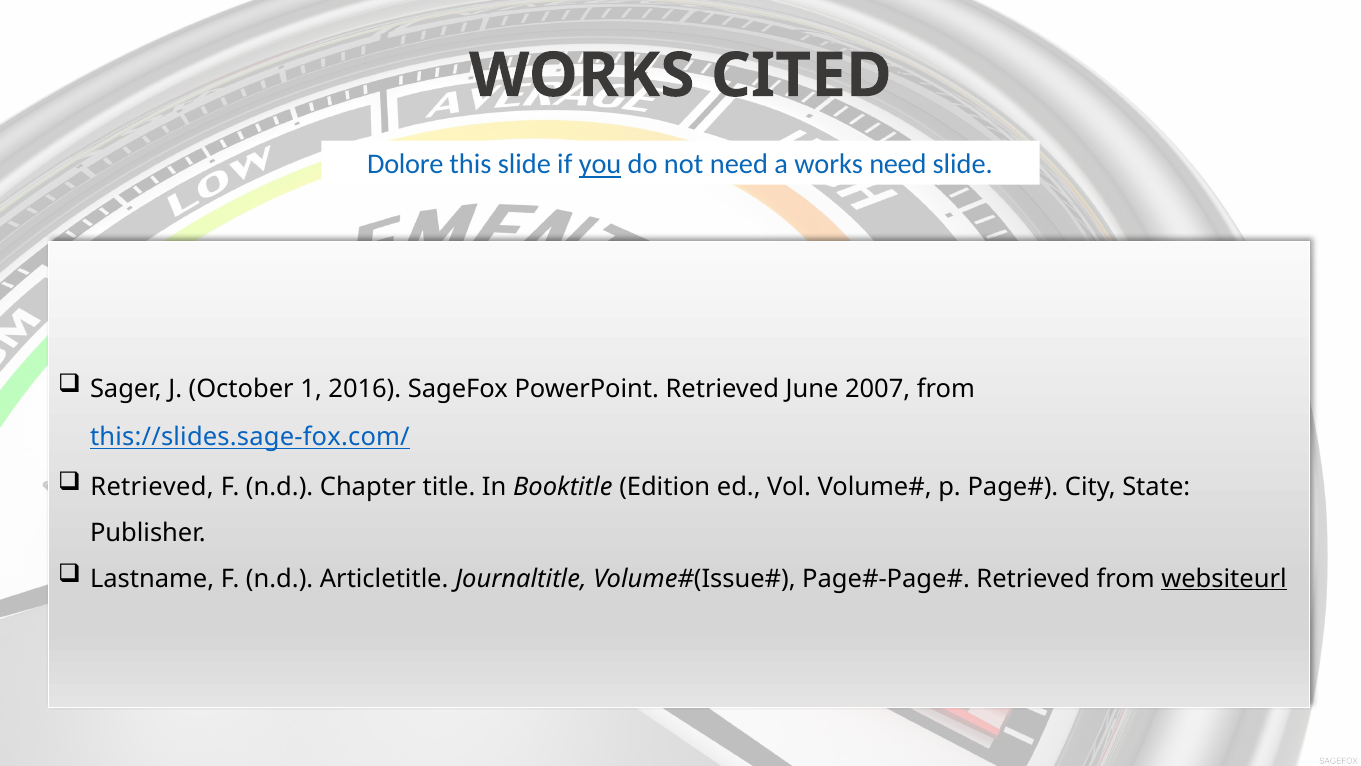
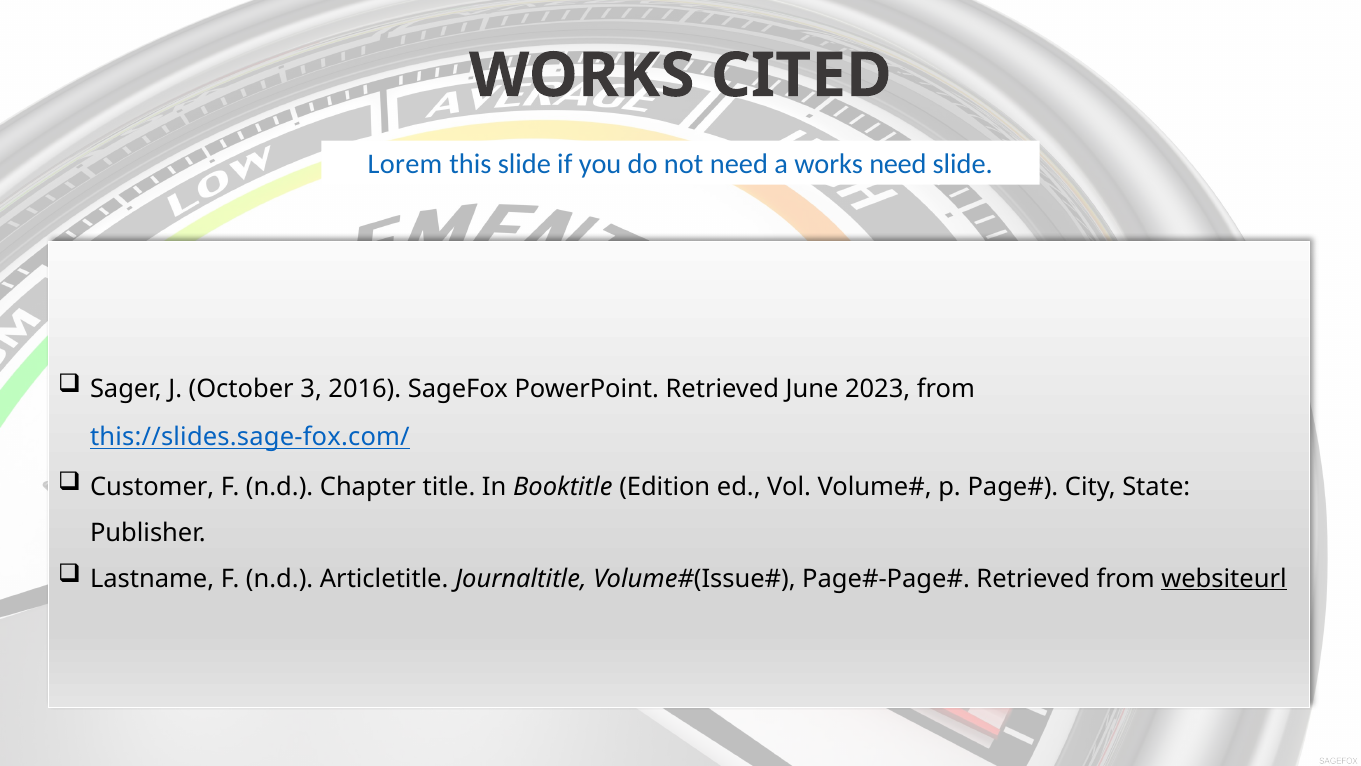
Dolore: Dolore -> Lorem
you underline: present -> none
1: 1 -> 3
2007: 2007 -> 2023
Retrieved at (152, 486): Retrieved -> Customer
